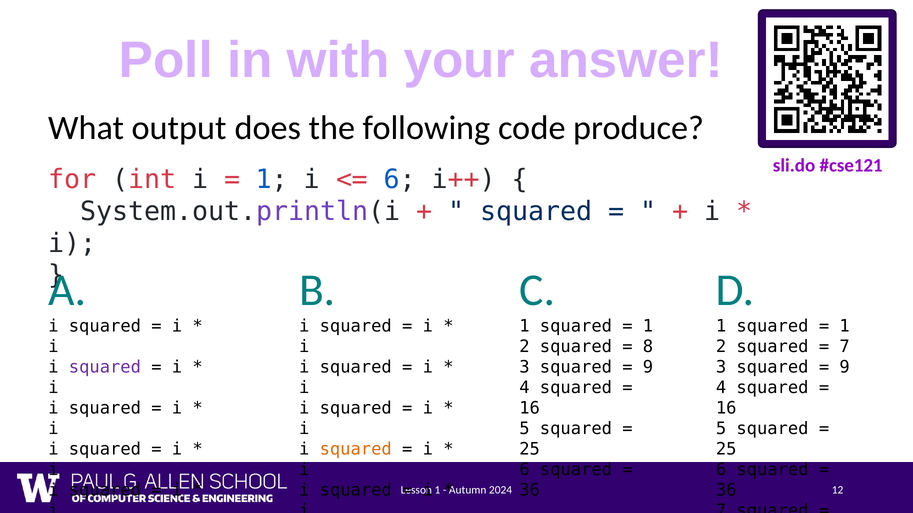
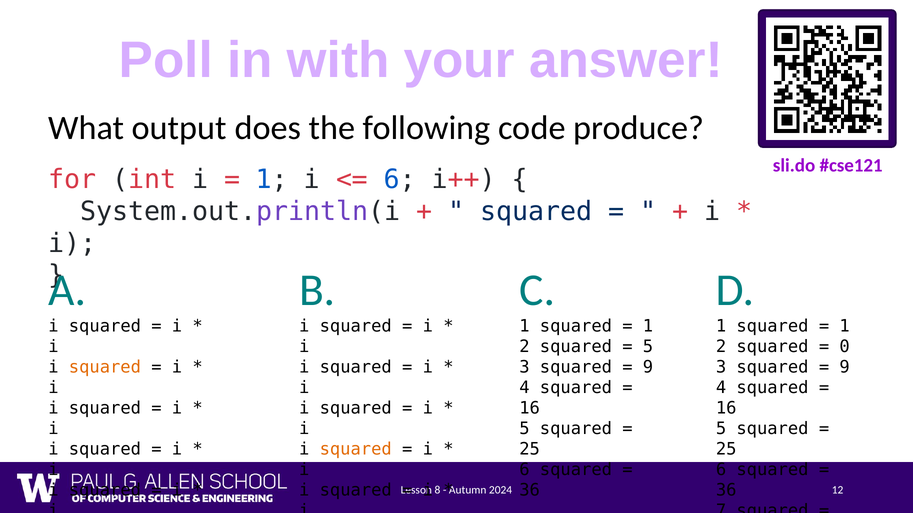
8 at (648, 347): 8 -> 5
7 at (845, 347): 7 -> 0
squared at (105, 367) colour: purple -> orange
1 at (437, 490): 1 -> 8
